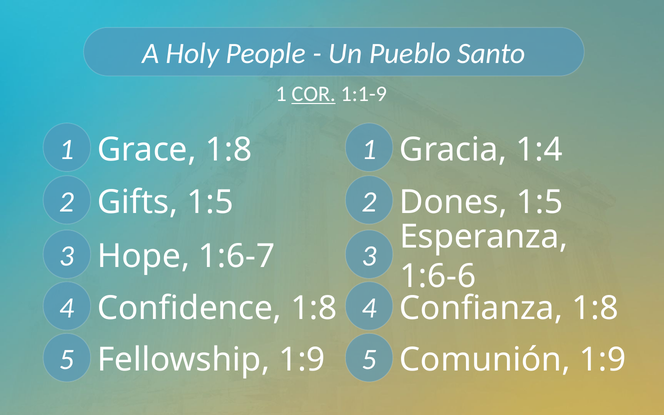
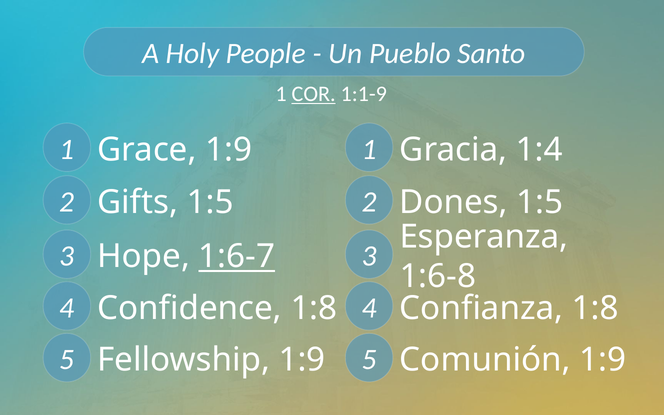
Grace 1:8: 1:8 -> 1:9
1:6-7 underline: none -> present
1:6-6: 1:6-6 -> 1:6-8
